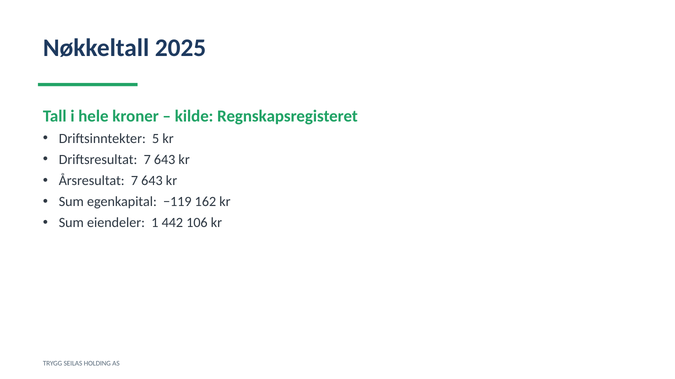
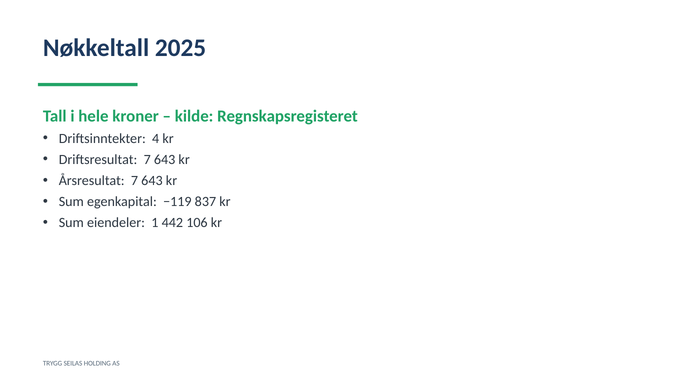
5: 5 -> 4
162: 162 -> 837
